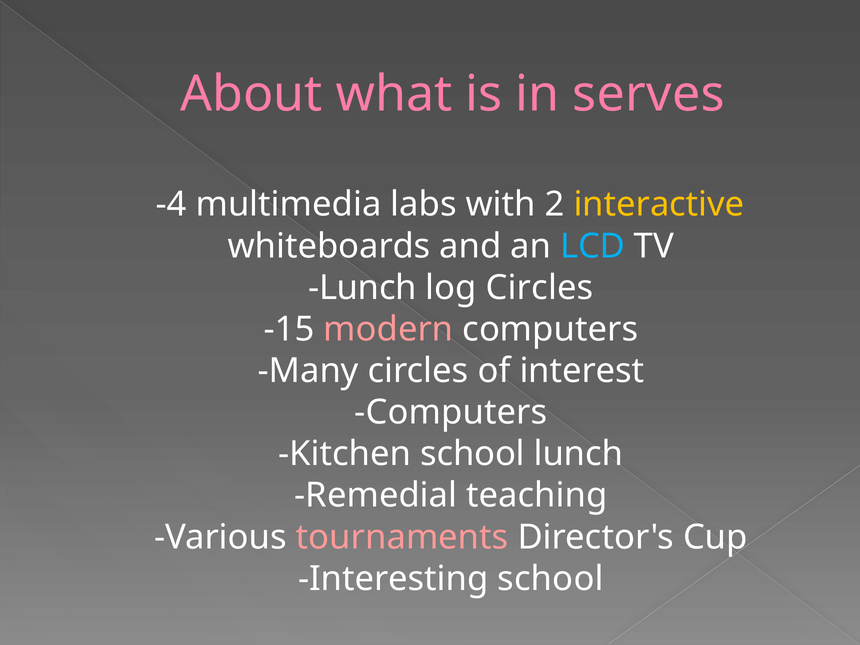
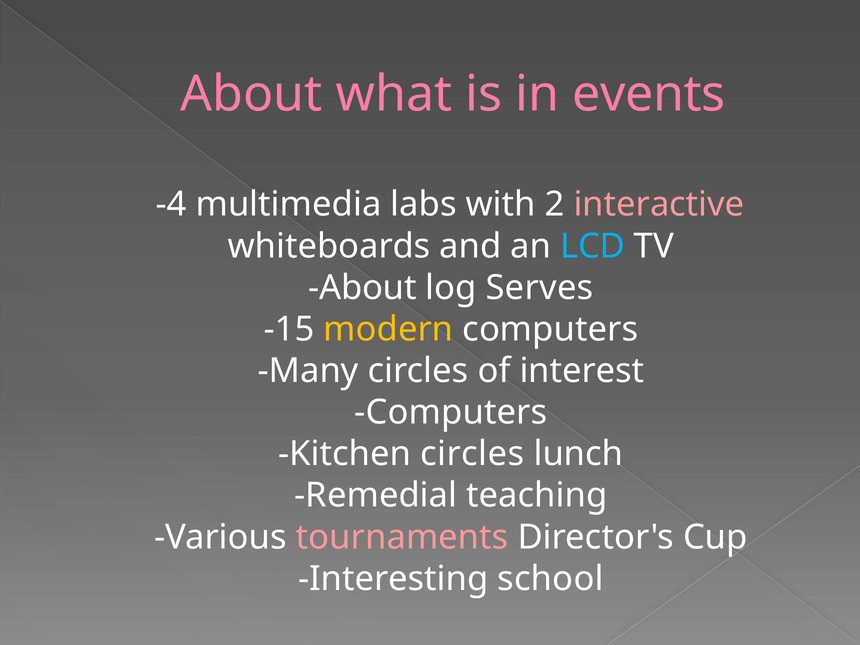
serves: serves -> events
interactive colour: yellow -> pink
Lunch at (362, 288): Lunch -> About
log Circles: Circles -> Serves
modern colour: pink -> yellow
Kitchen school: school -> circles
